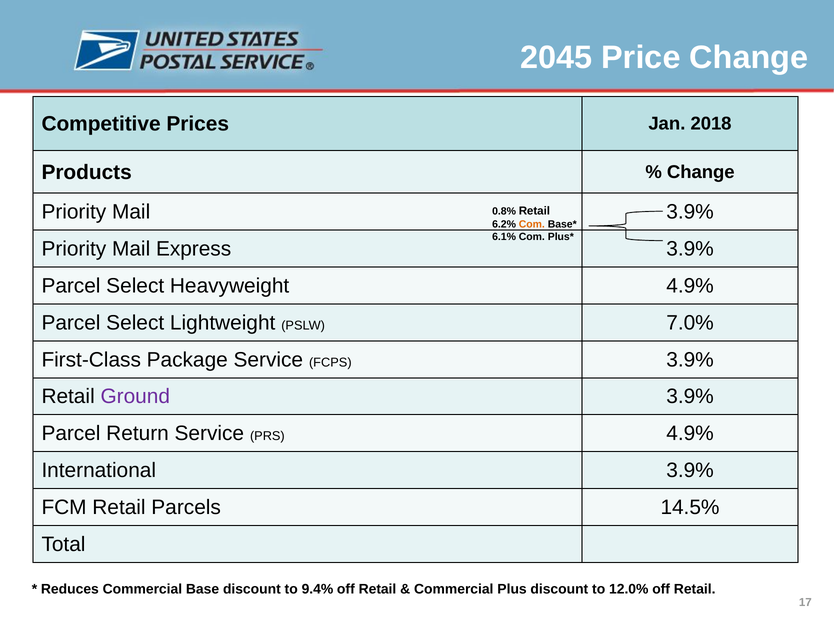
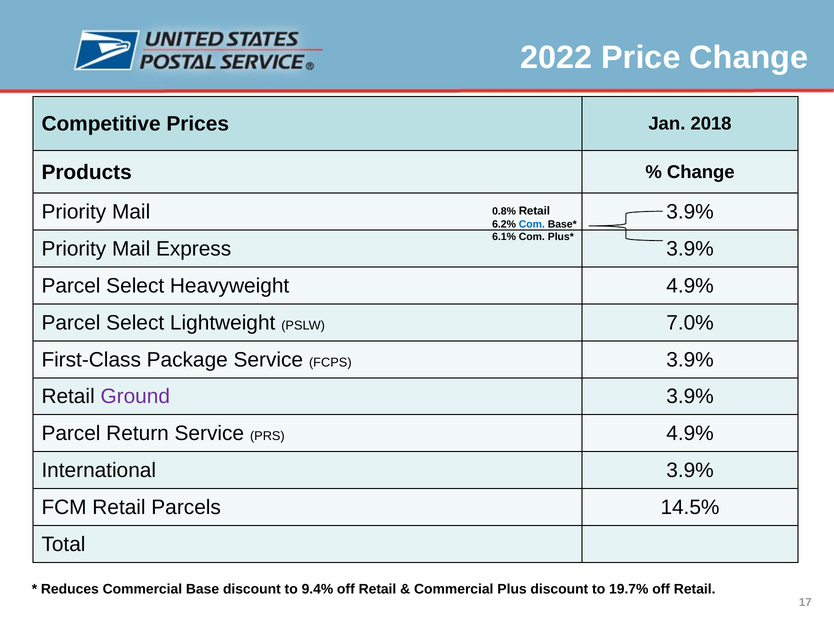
2045: 2045 -> 2022
Com at (532, 224) colour: orange -> blue
12.0%: 12.0% -> 19.7%
